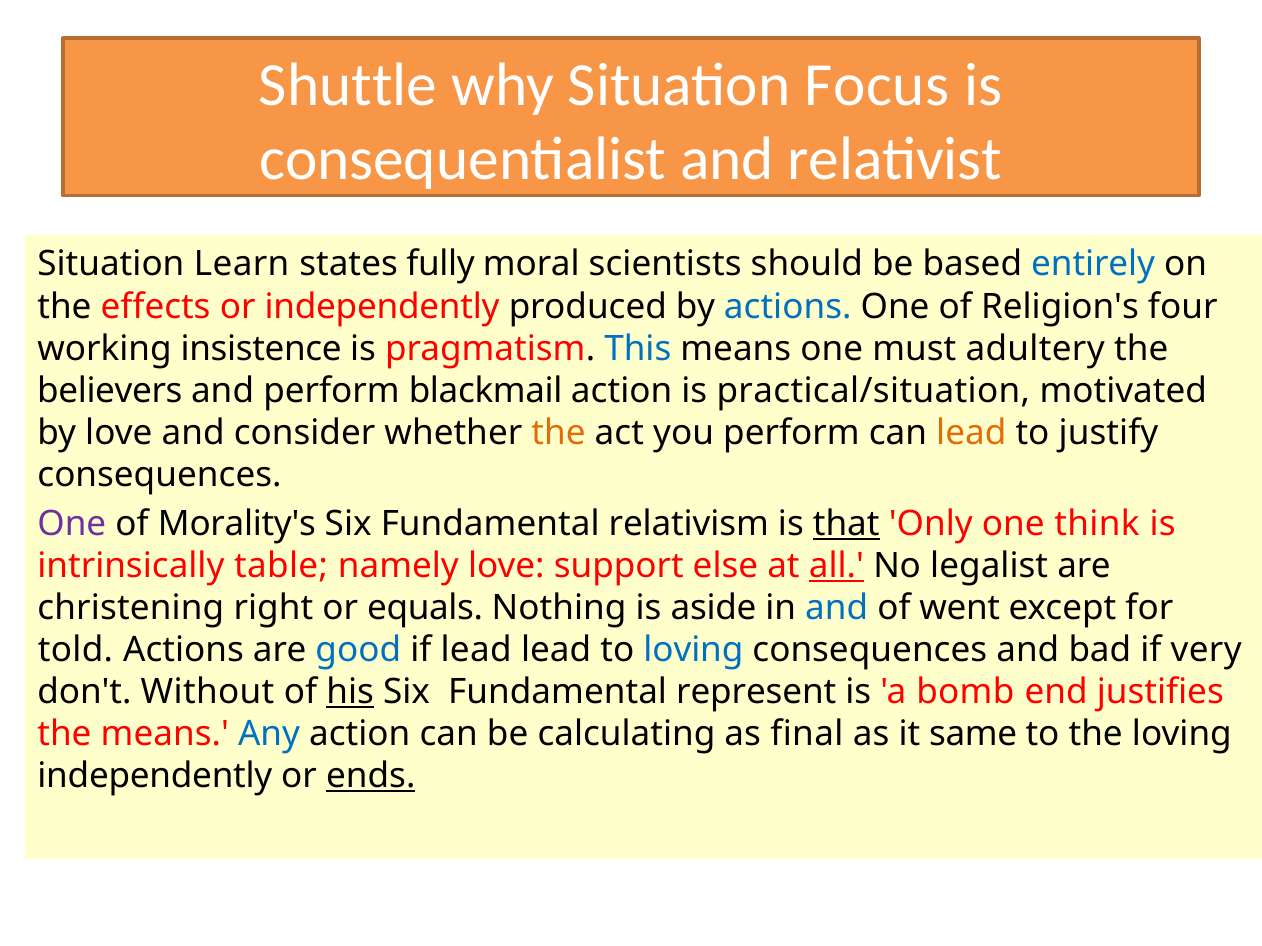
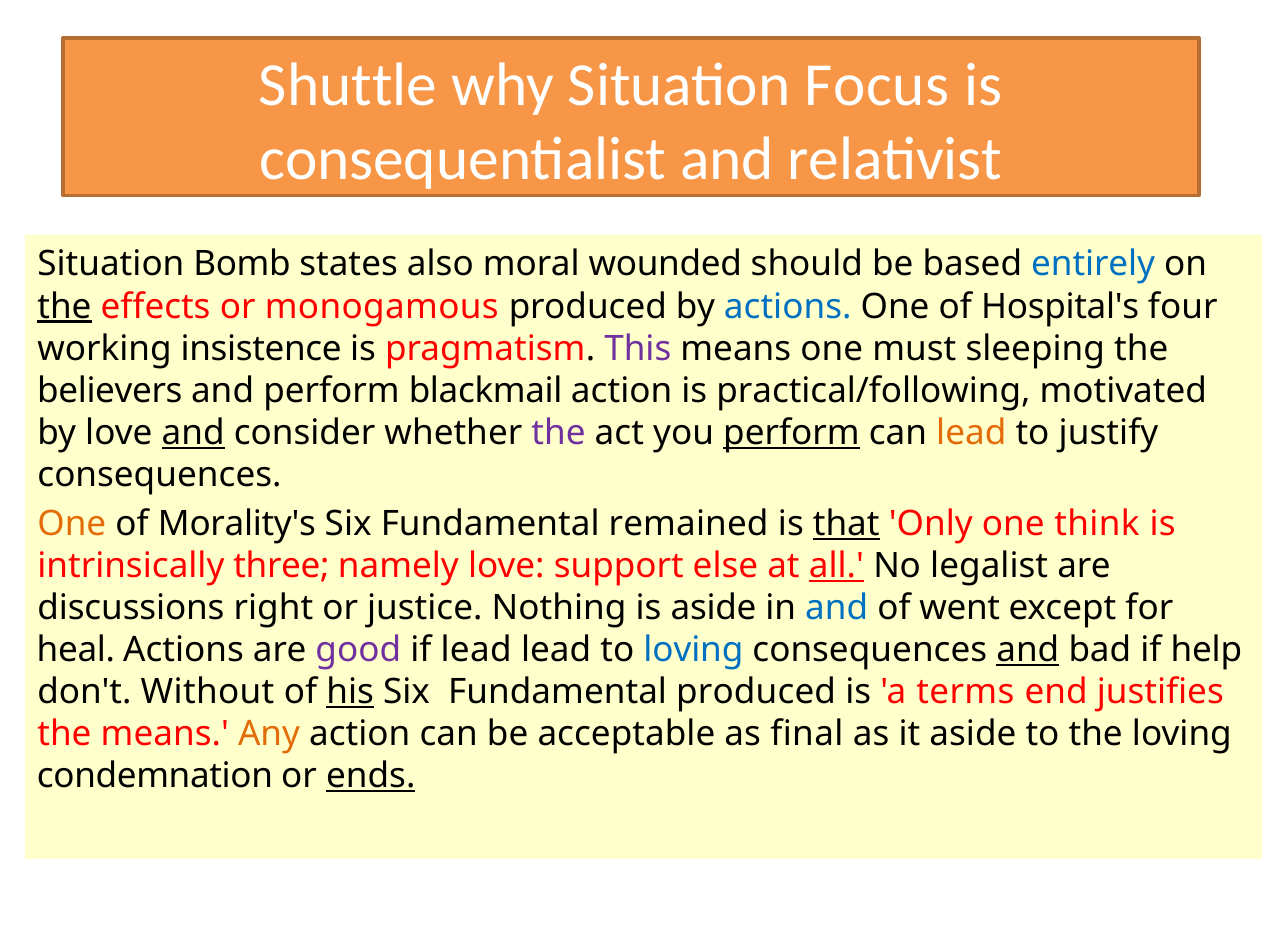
Learn: Learn -> Bomb
fully: fully -> also
scientists: scientists -> wounded
the at (64, 307) underline: none -> present
or independently: independently -> monogamous
Religion's: Religion's -> Hospital's
This colour: blue -> purple
adultery: adultery -> sleeping
practical/situation: practical/situation -> practical/following
and at (193, 433) underline: none -> present
the at (559, 433) colour: orange -> purple
perform at (791, 433) underline: none -> present
One at (72, 524) colour: purple -> orange
relativism: relativism -> remained
table: table -> three
christening: christening -> discussions
equals: equals -> justice
told: told -> heal
good colour: blue -> purple
and at (1028, 650) underline: none -> present
very: very -> help
Fundamental represent: represent -> produced
bomb: bomb -> terms
Any colour: blue -> orange
calculating: calculating -> acceptable
it same: same -> aside
independently at (155, 777): independently -> condemnation
